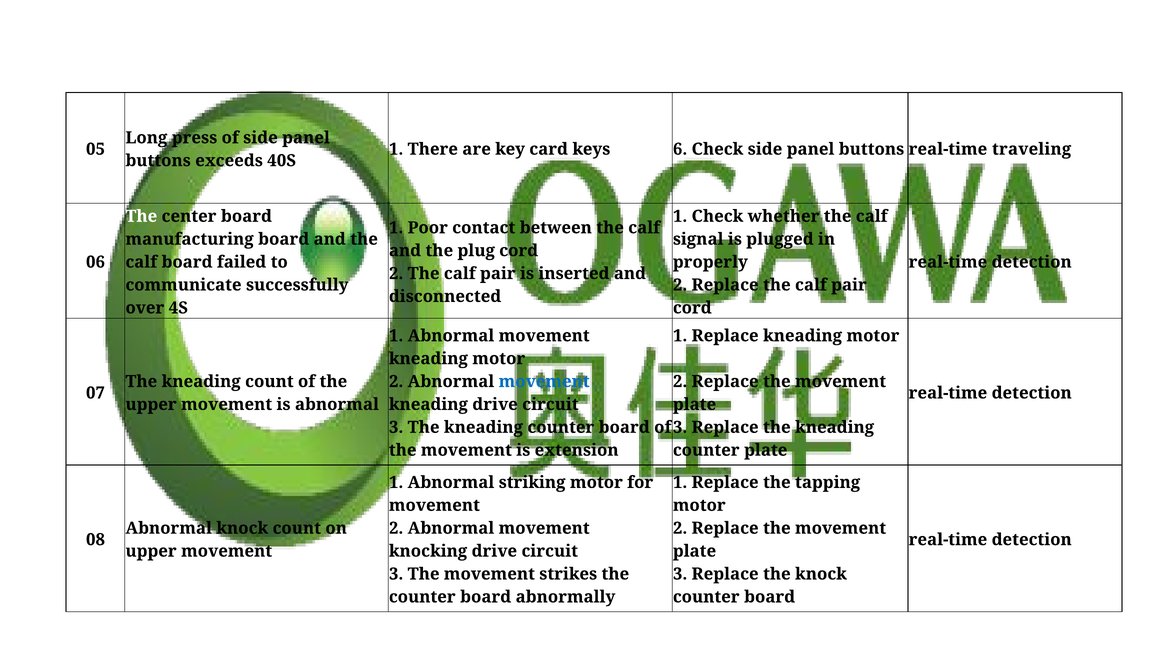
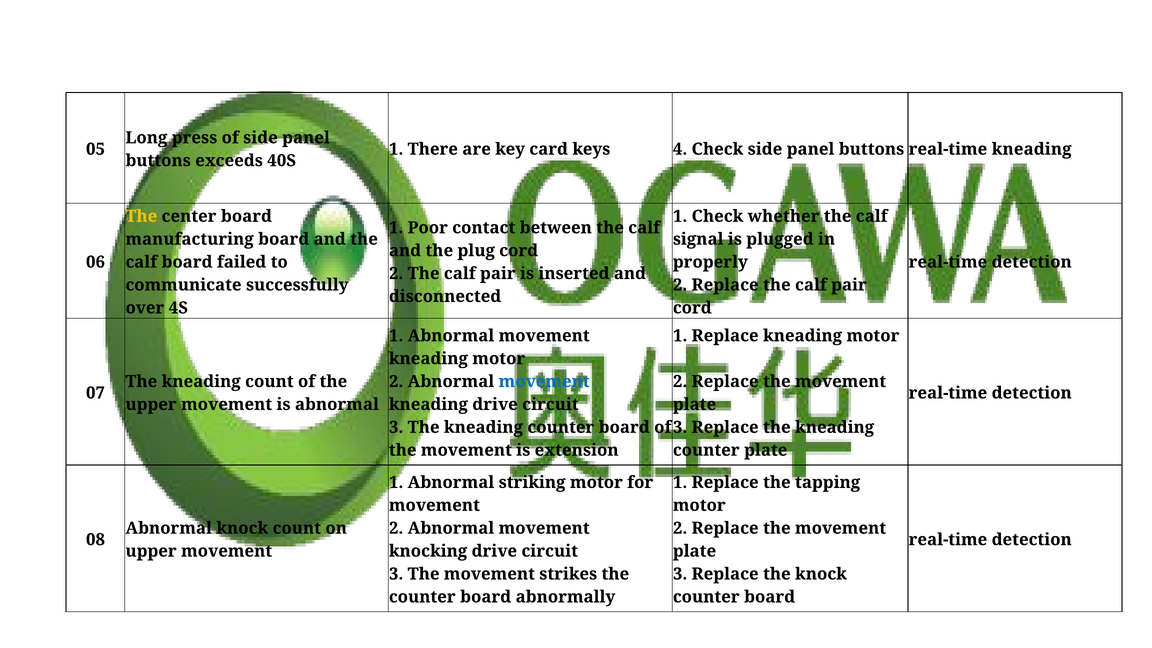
6: 6 -> 4
real-time traveling: traveling -> kneading
The at (141, 216) colour: white -> yellow
